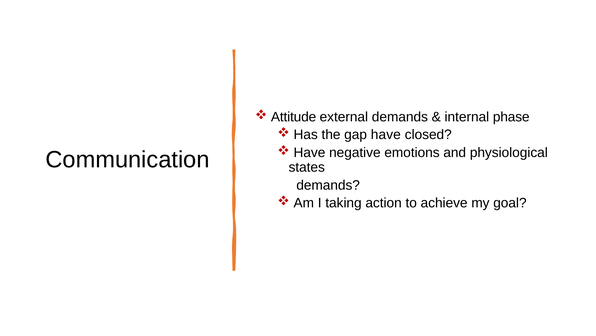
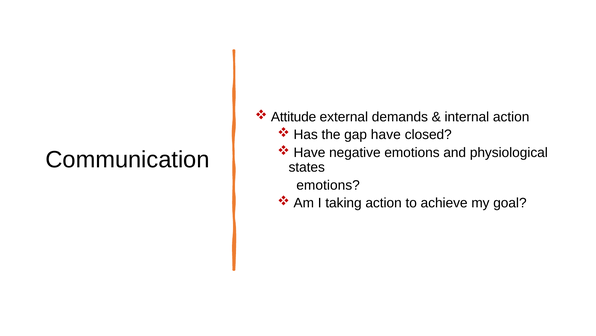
internal phase: phase -> action
demands at (328, 185): demands -> emotions
